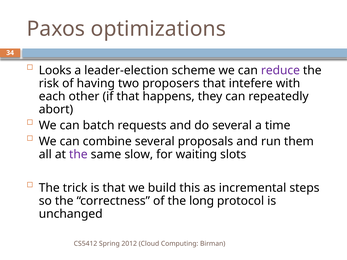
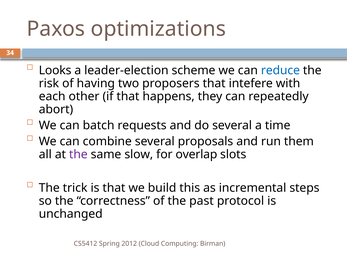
reduce colour: purple -> blue
waiting: waiting -> overlap
long: long -> past
